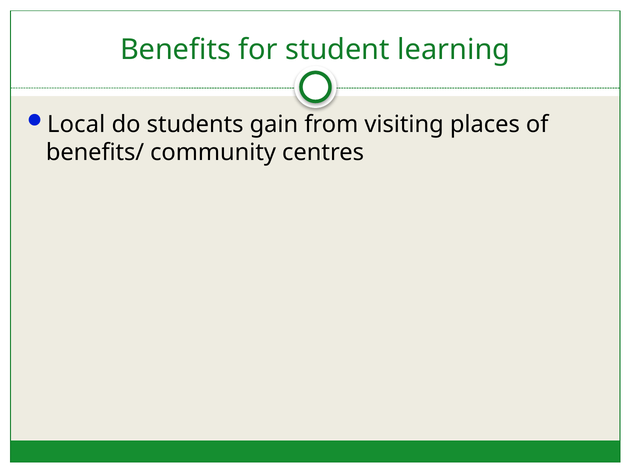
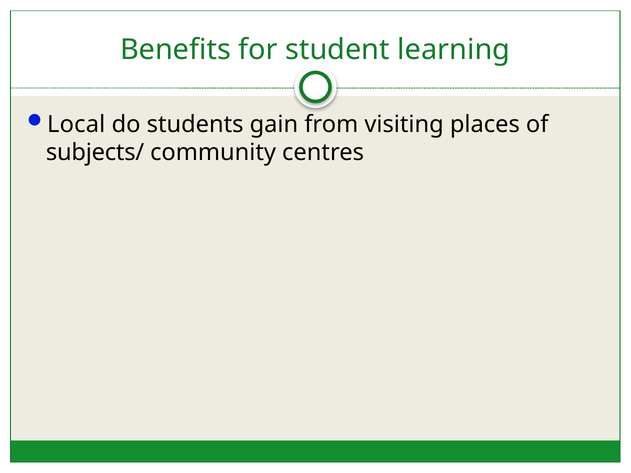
benefits/: benefits/ -> subjects/
